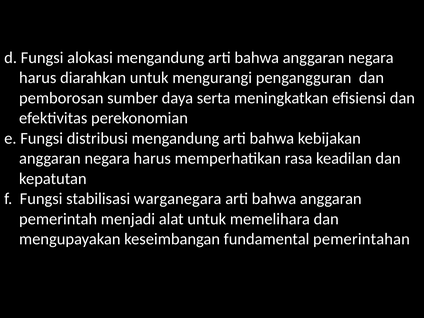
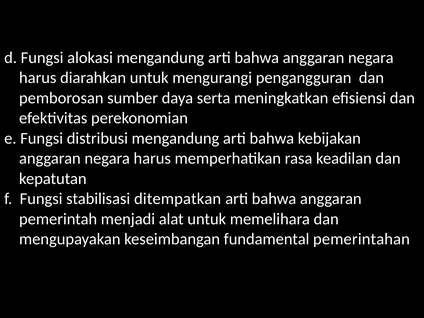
warganegara: warganegara -> ditempatkan
